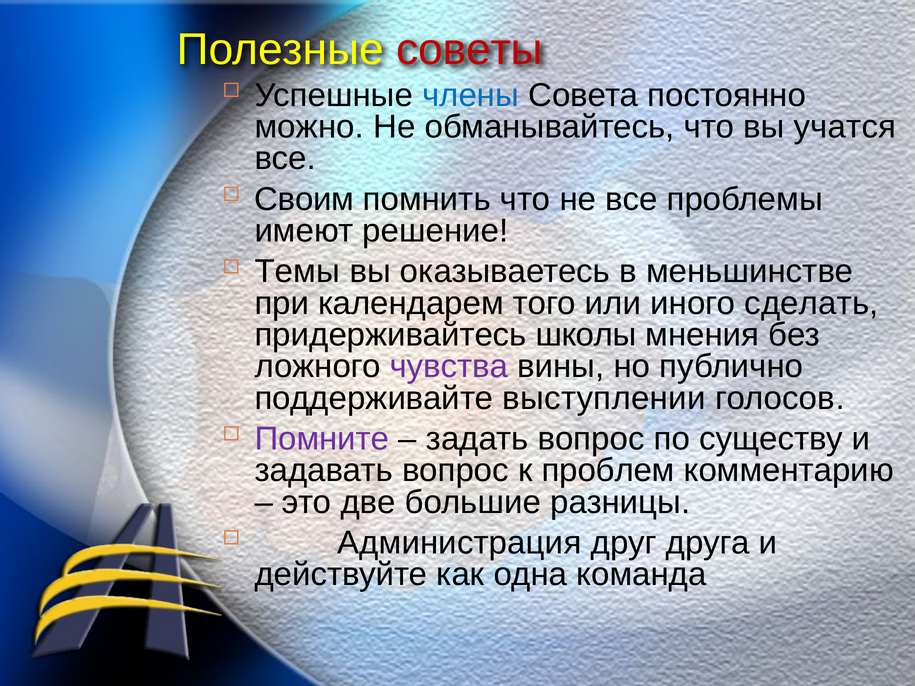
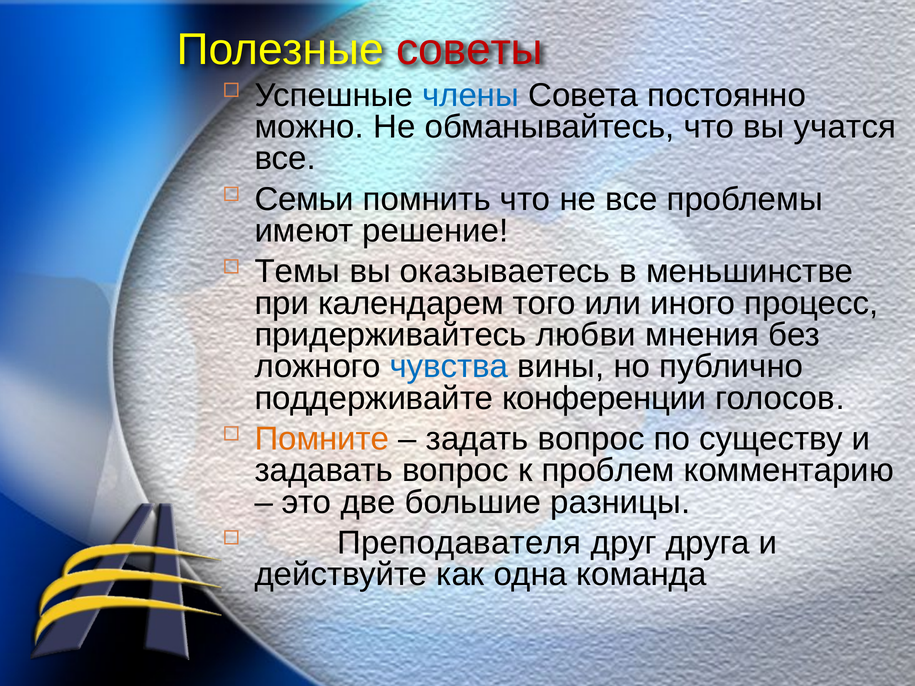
Своим: Своим -> Семьи
сделать: сделать -> процесс
школы: школы -> любви
чувства colour: purple -> blue
выступлении: выступлении -> конференции
Помните colour: purple -> orange
Администрация: Администрация -> Преподавателя
